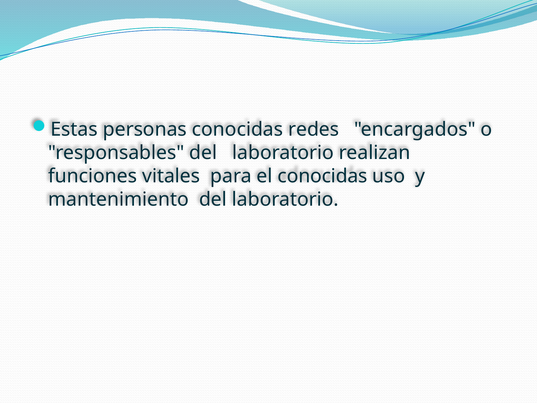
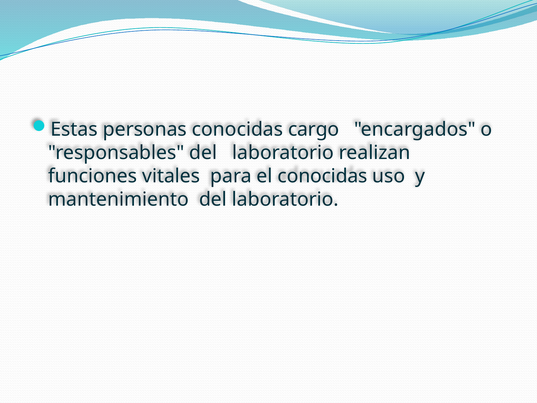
redes: redes -> cargo
